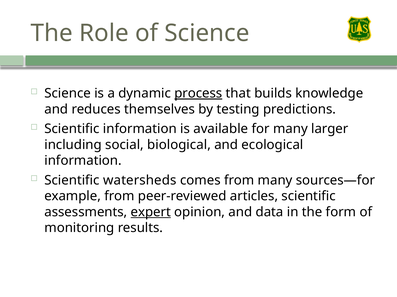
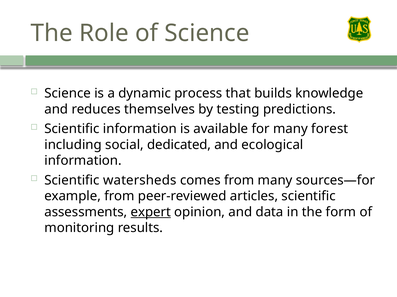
process underline: present -> none
larger: larger -> forest
biological: biological -> dedicated
